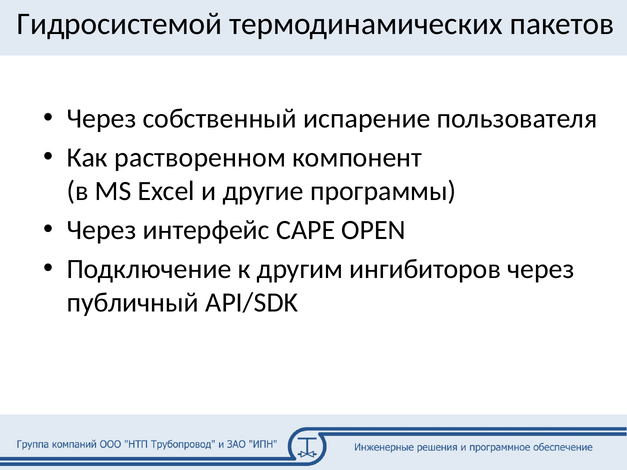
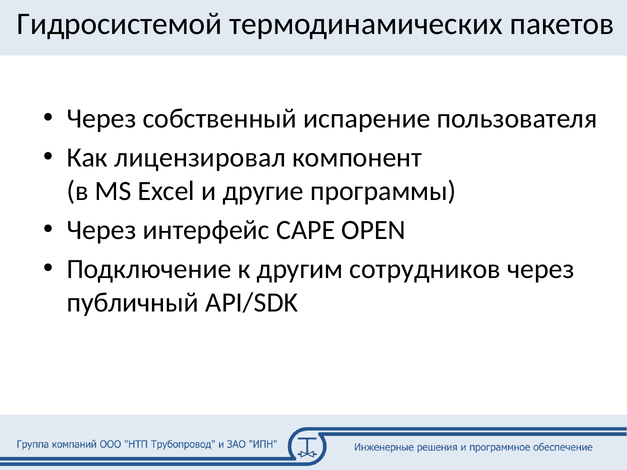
растворенном: растворенном -> лицензировал
ингибиторов: ингибиторов -> сотрудников
